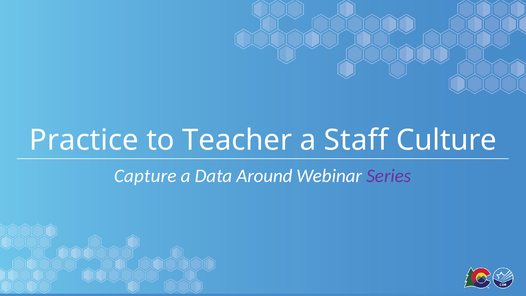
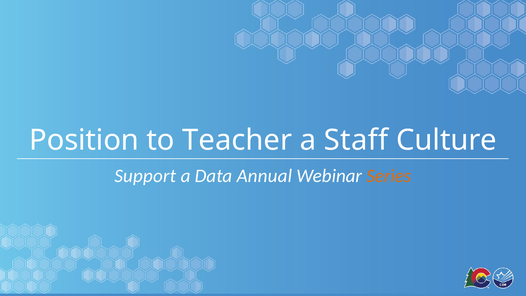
Practice: Practice -> Position
Capture: Capture -> Support
Around: Around -> Annual
Series colour: purple -> orange
